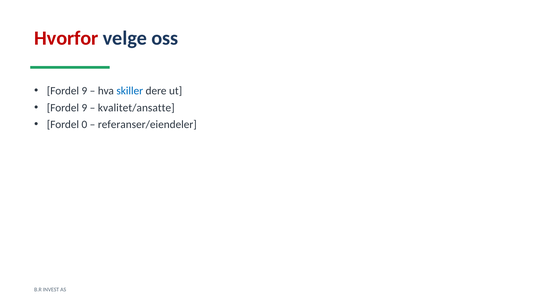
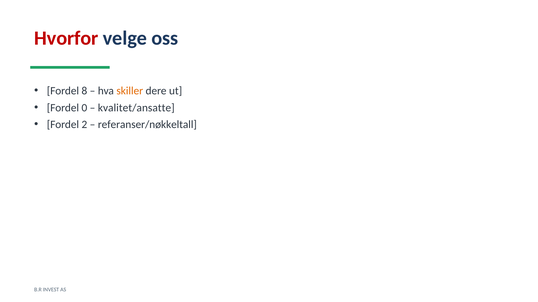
9 at (84, 91): 9 -> 8
skiller colour: blue -> orange
9 at (84, 108): 9 -> 0
0: 0 -> 2
referanser/eiendeler: referanser/eiendeler -> referanser/nøkkeltall
